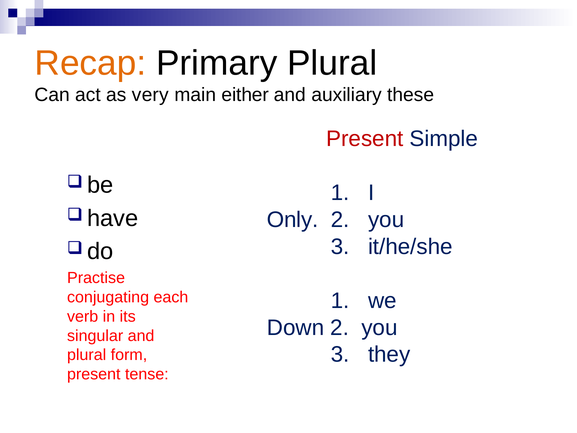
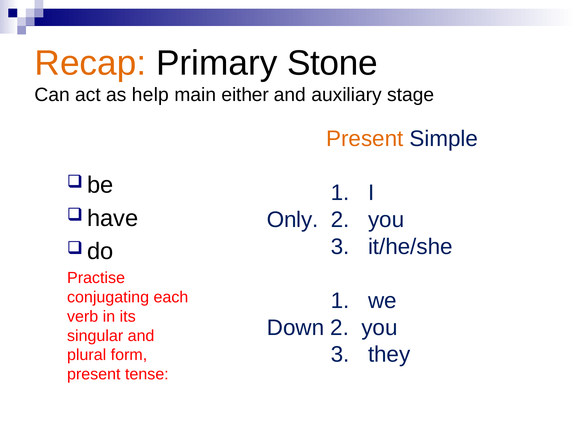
Primary Plural: Plural -> Stone
very: very -> help
these: these -> stage
Present at (365, 139) colour: red -> orange
